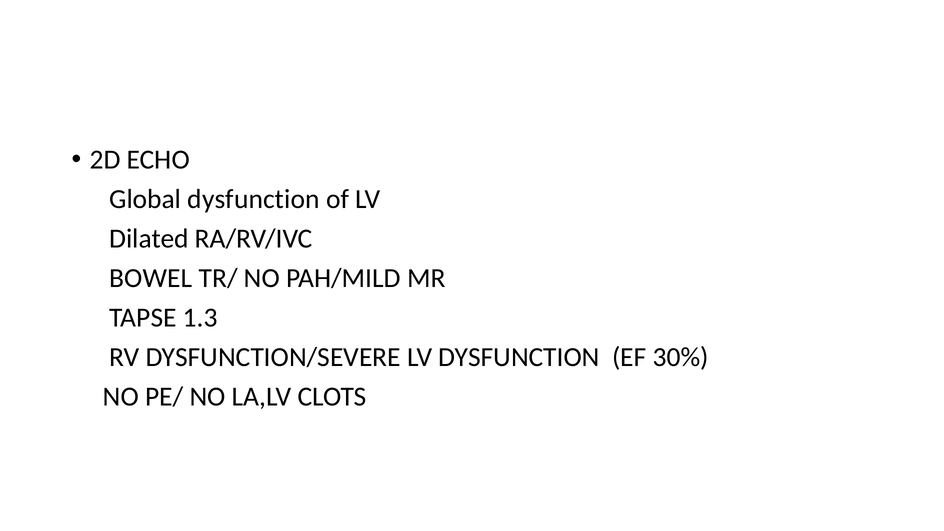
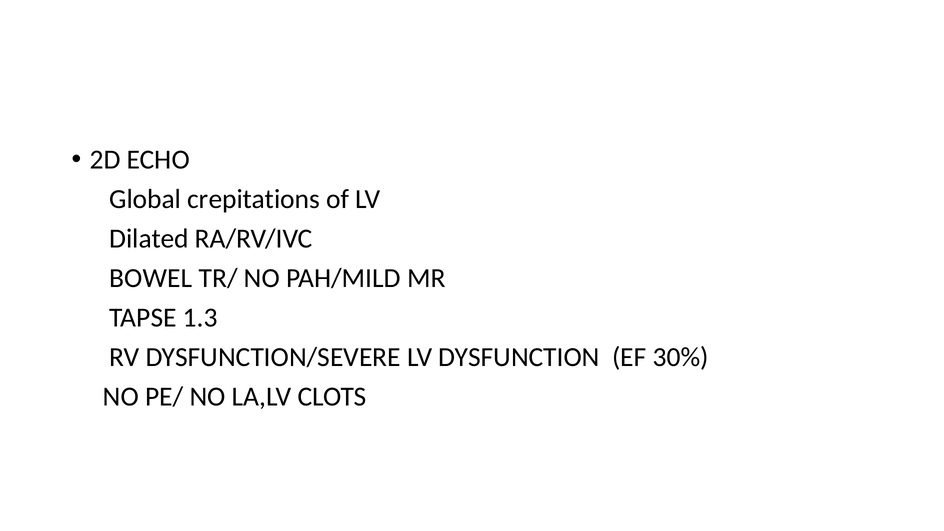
Global dysfunction: dysfunction -> crepitations
